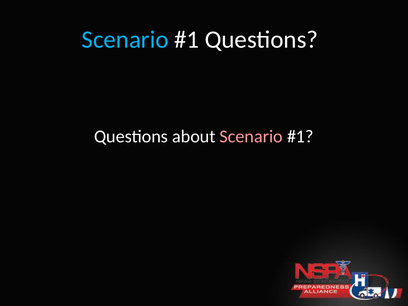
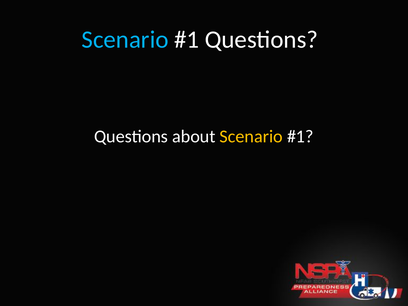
Scenario at (251, 136) colour: pink -> yellow
